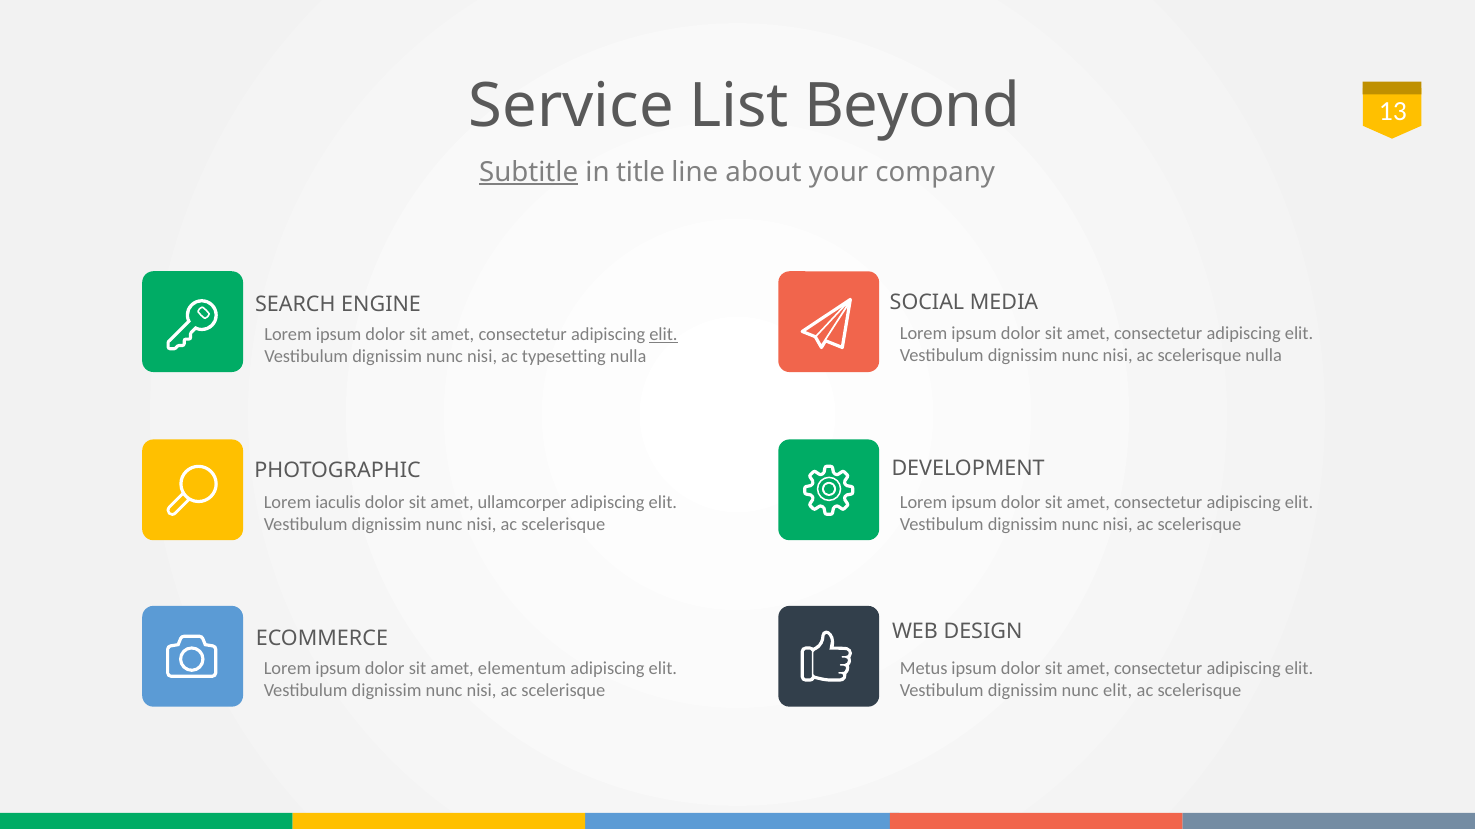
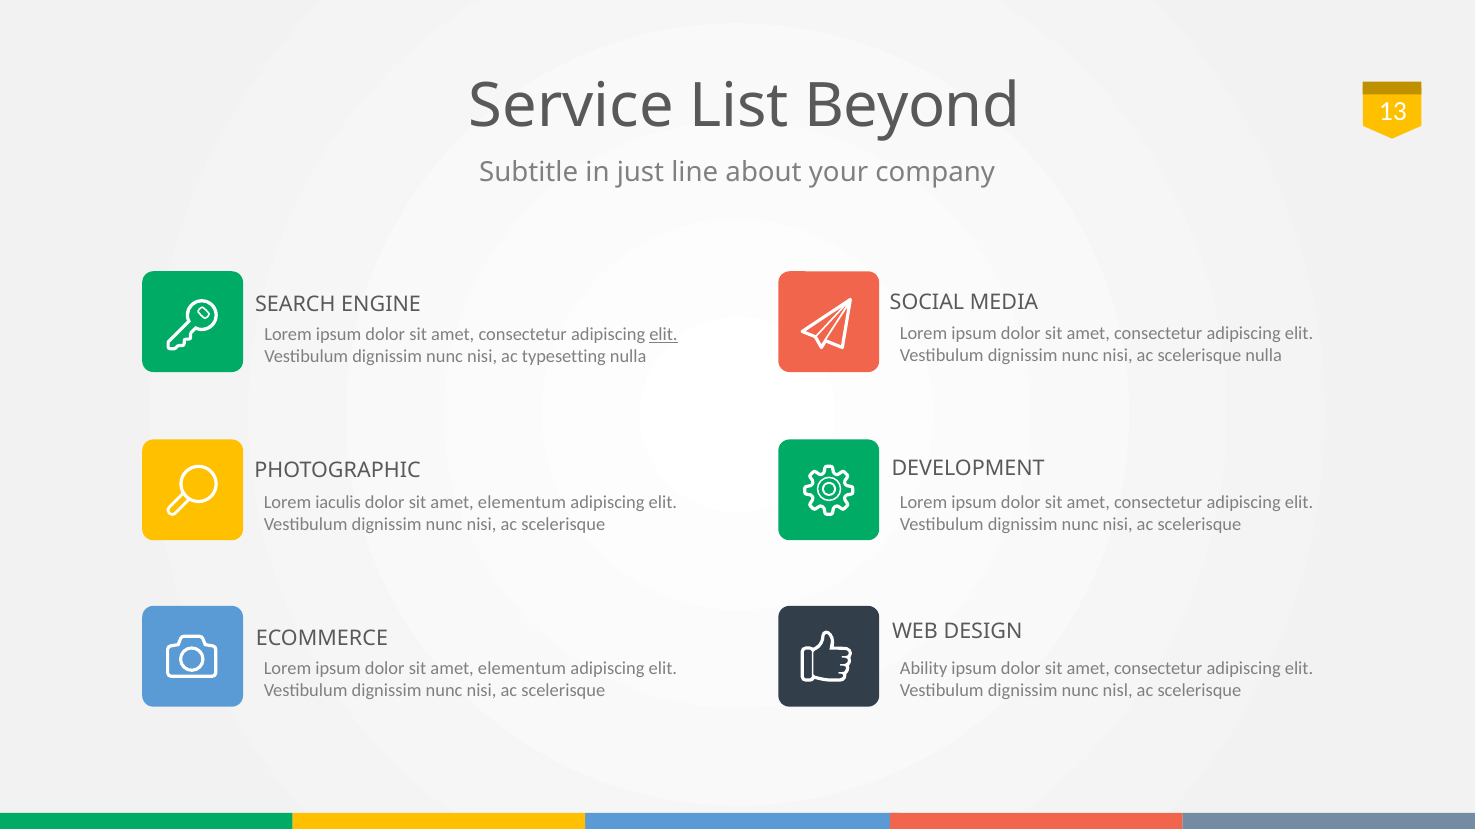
Subtitle underline: present -> none
title: title -> just
ullamcorper at (522, 503): ullamcorper -> elementum
Metus: Metus -> Ability
nunc elit: elit -> nisl
